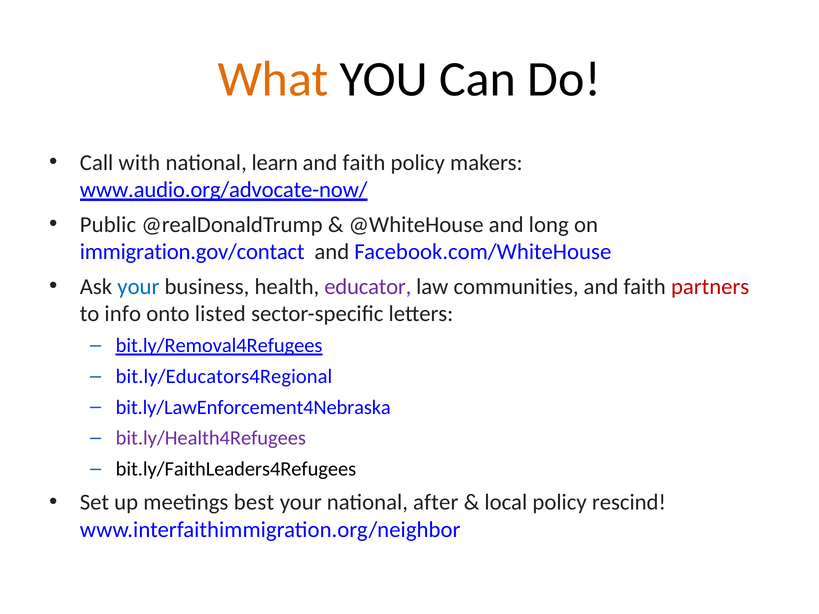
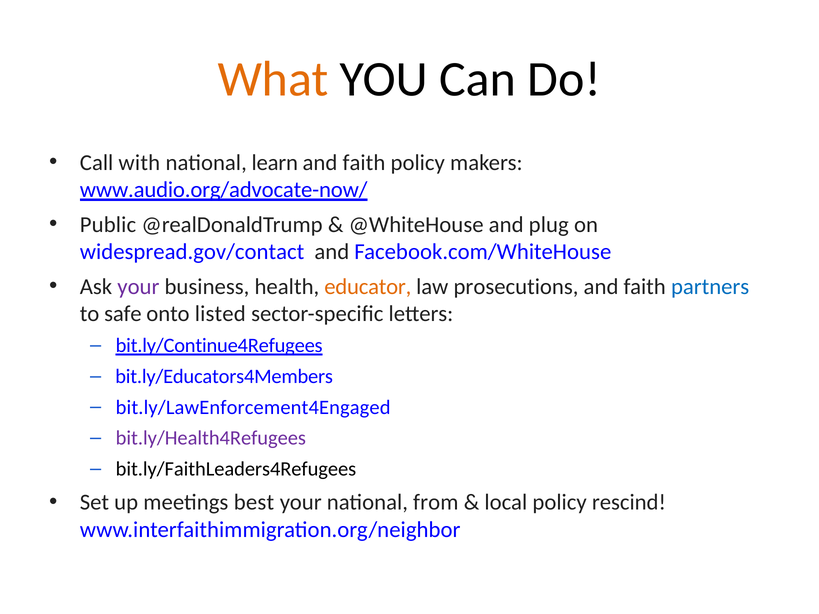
long: long -> plug
immigration.gov/contact: immigration.gov/contact -> widespread.gov/contact
your at (138, 287) colour: blue -> purple
educator colour: purple -> orange
communities: communities -> prosecutions
partners colour: red -> blue
info: info -> safe
bit.ly/Removal4Refugees: bit.ly/Removal4Refugees -> bit.ly/Continue4Refugees
bit.ly/Educators4Regional: bit.ly/Educators4Regional -> bit.ly/Educators4Members
bit.ly/LawEnforcement4Nebraska: bit.ly/LawEnforcement4Nebraska -> bit.ly/LawEnforcement4Engaged
after: after -> from
